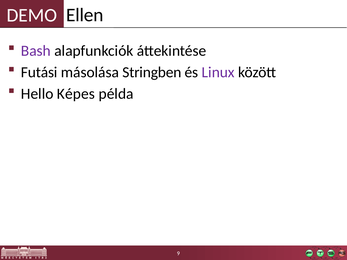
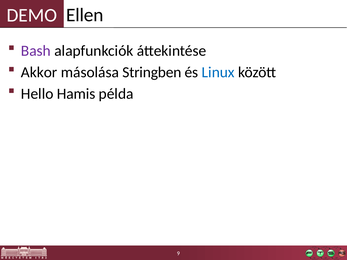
Futási: Futási -> Akkor
Linux colour: purple -> blue
Képes: Képes -> Hamis
